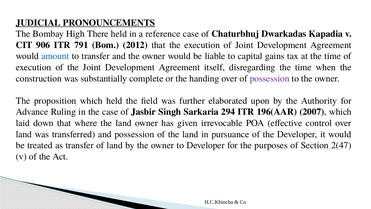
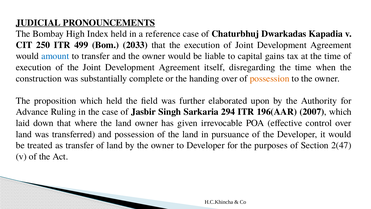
There: There -> Index
906: 906 -> 250
791: 791 -> 499
2012: 2012 -> 2033
possession at (270, 78) colour: purple -> orange
